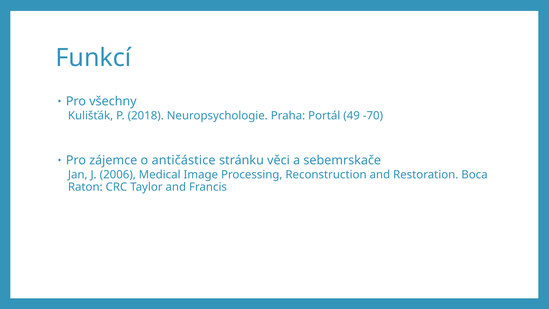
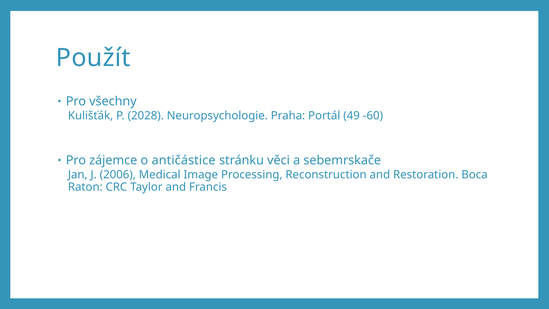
Funkcí: Funkcí -> Použít
2018: 2018 -> 2028
-70: -70 -> -60
